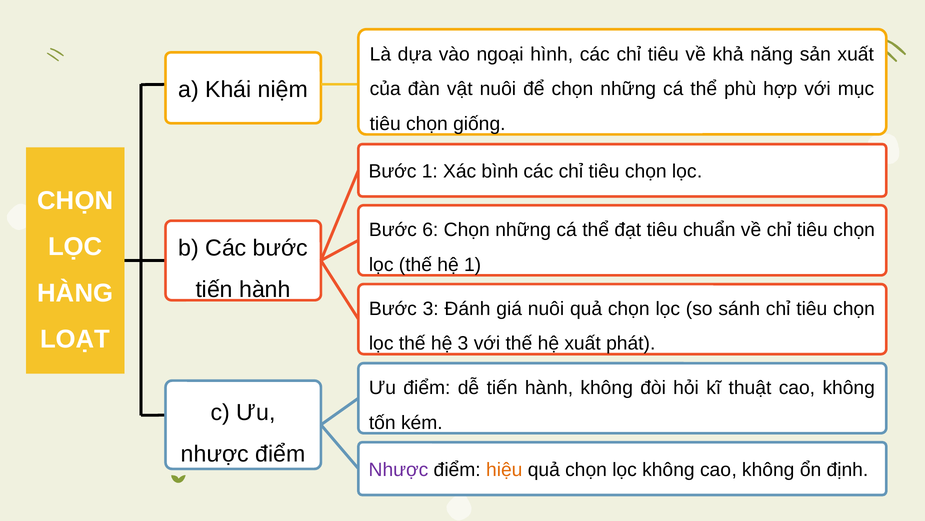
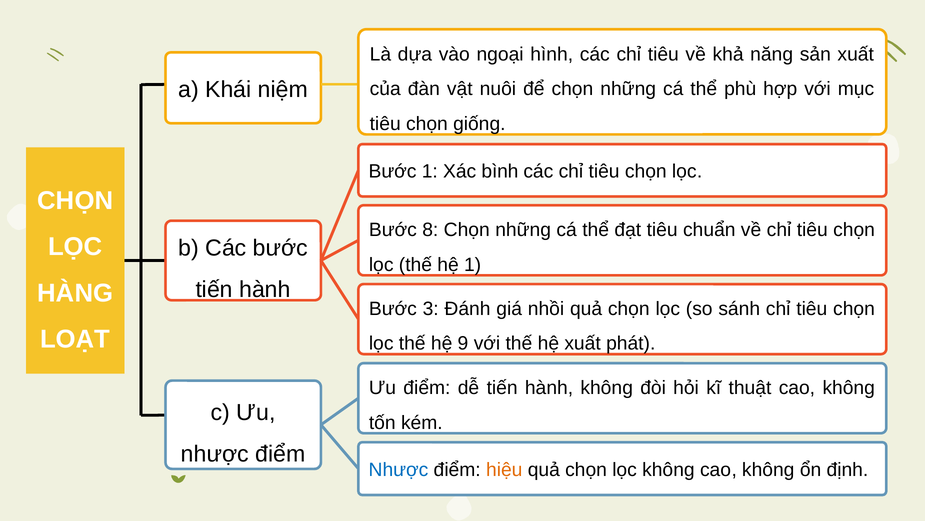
6: 6 -> 8
giá nuôi: nuôi -> nhồi
hệ 3: 3 -> 9
Nhược at (398, 469) colour: purple -> blue
